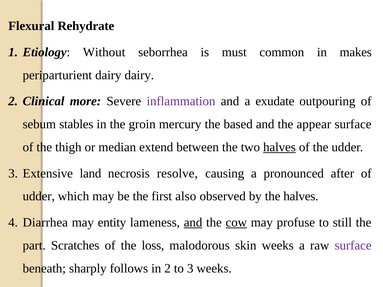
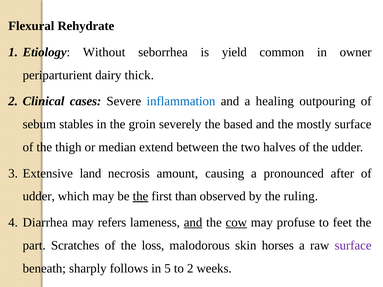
must: must -> yield
makes: makes -> owner
dairy dairy: dairy -> thick
more: more -> cases
inflammation colour: purple -> blue
exudate: exudate -> healing
mercury: mercury -> severely
appear: appear -> mostly
halves at (279, 147) underline: present -> none
resolve: resolve -> amount
the at (141, 196) underline: none -> present
also: also -> than
the halves: halves -> ruling
entity: entity -> refers
still: still -> feet
skin weeks: weeks -> horses
in 2: 2 -> 5
to 3: 3 -> 2
